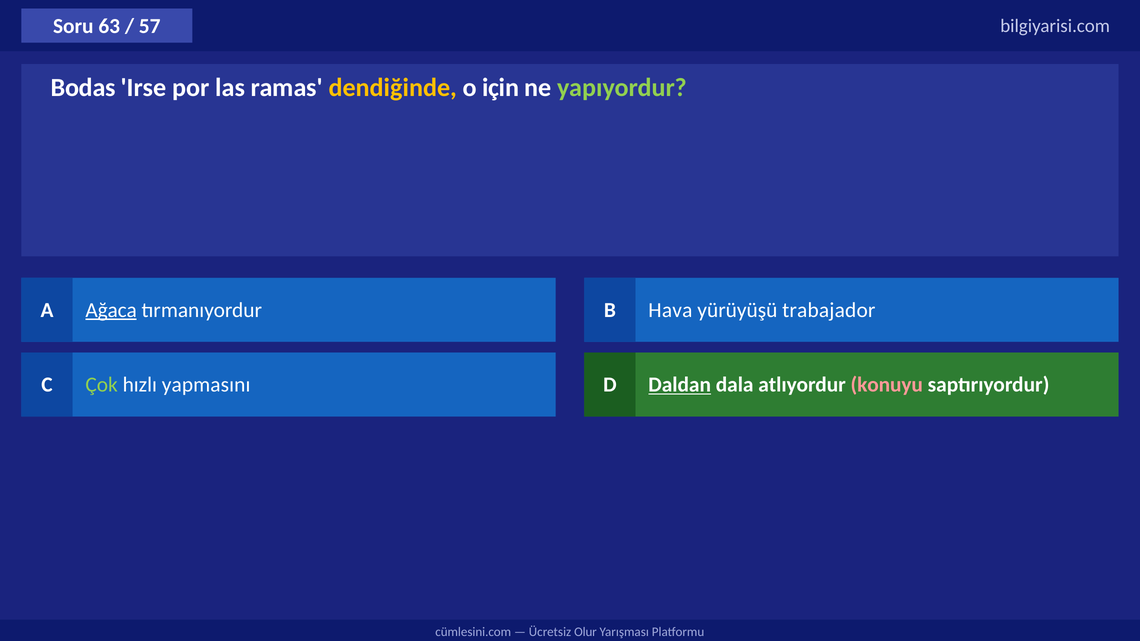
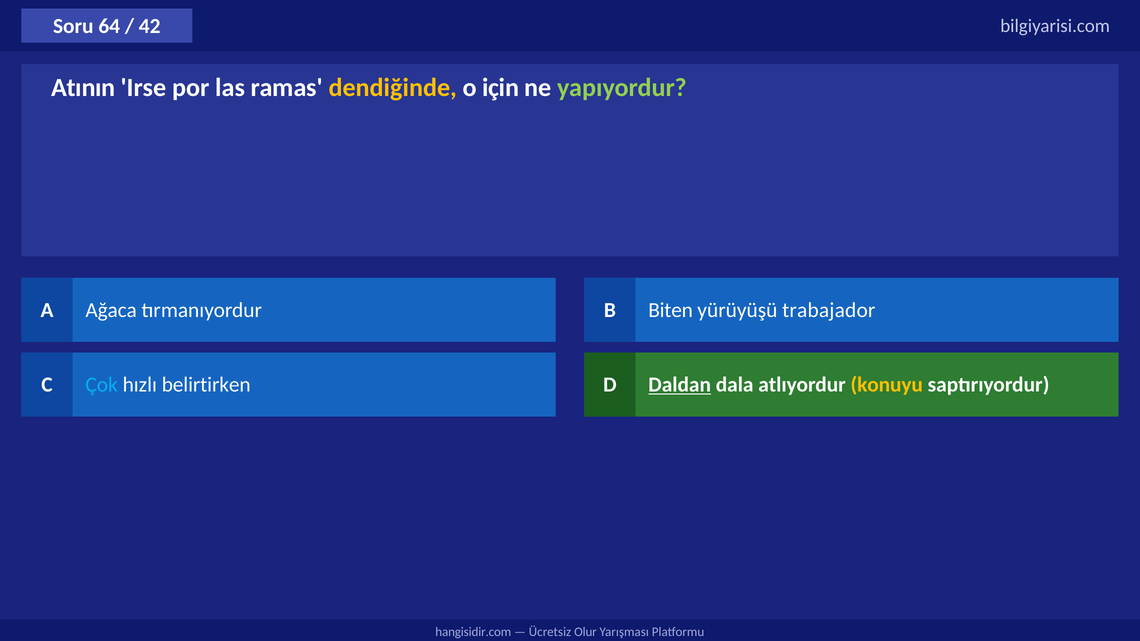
63: 63 -> 64
57: 57 -> 42
Bodas: Bodas -> Atının
Ağaca underline: present -> none
Hava: Hava -> Biten
Çok colour: light green -> light blue
yapmasını: yapmasını -> belirtirken
konuyu colour: pink -> yellow
cümlesini.com: cümlesini.com -> hangisidir.com
